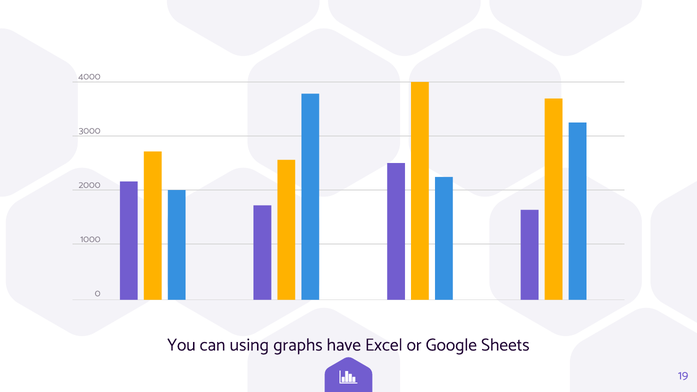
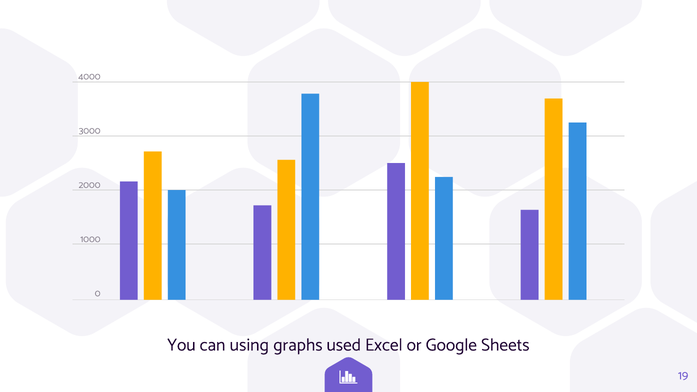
have: have -> used
